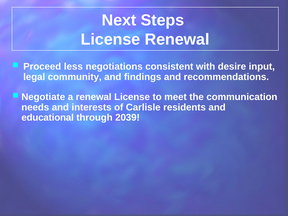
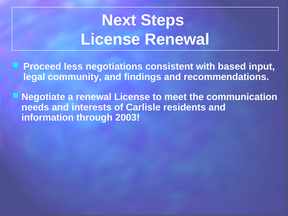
desire: desire -> based
educational: educational -> information
2039: 2039 -> 2003
